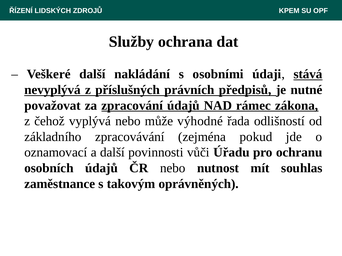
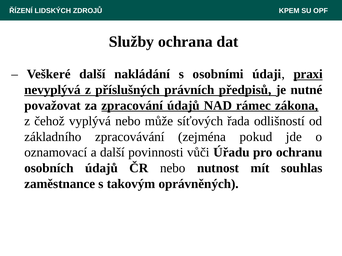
stává: stává -> praxi
výhodné: výhodné -> síťových
